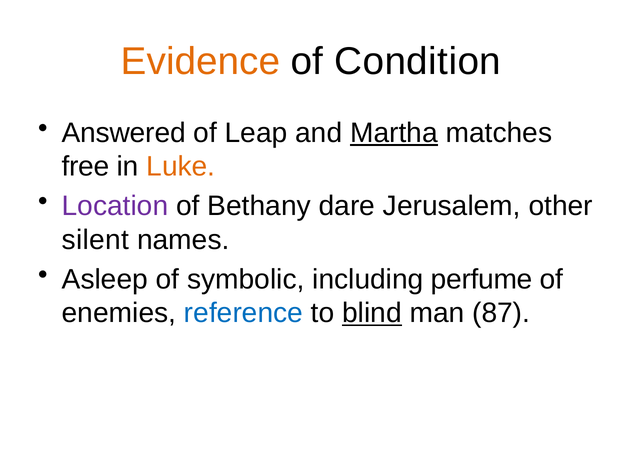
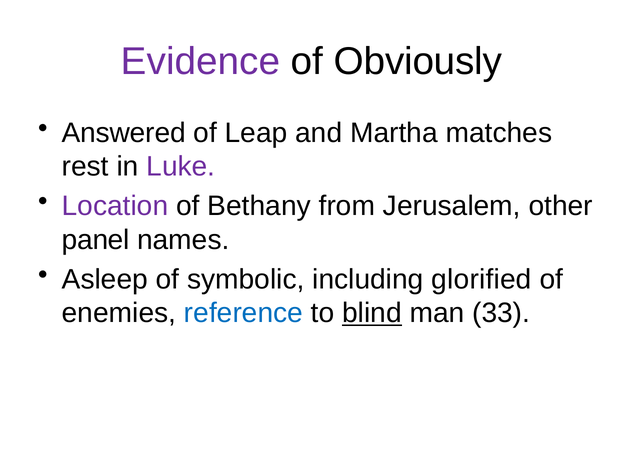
Evidence colour: orange -> purple
Condition: Condition -> Obviously
Martha underline: present -> none
free: free -> rest
Luke colour: orange -> purple
dare: dare -> from
silent: silent -> panel
perfume: perfume -> glorified
87: 87 -> 33
